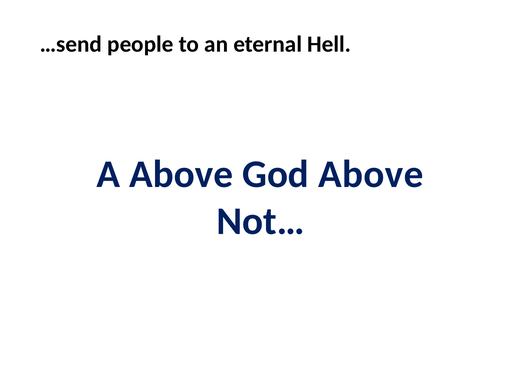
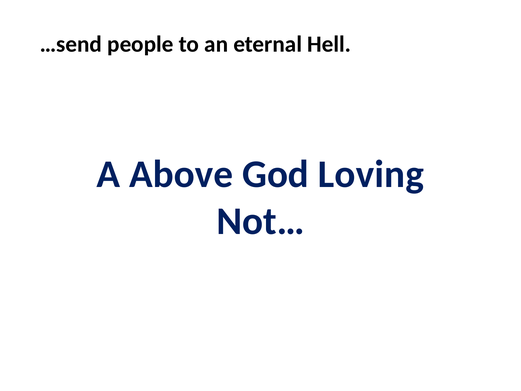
God Above: Above -> Loving
